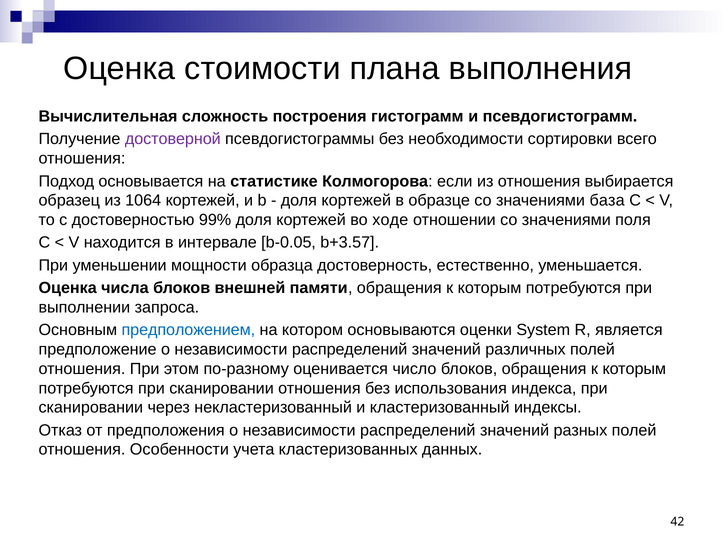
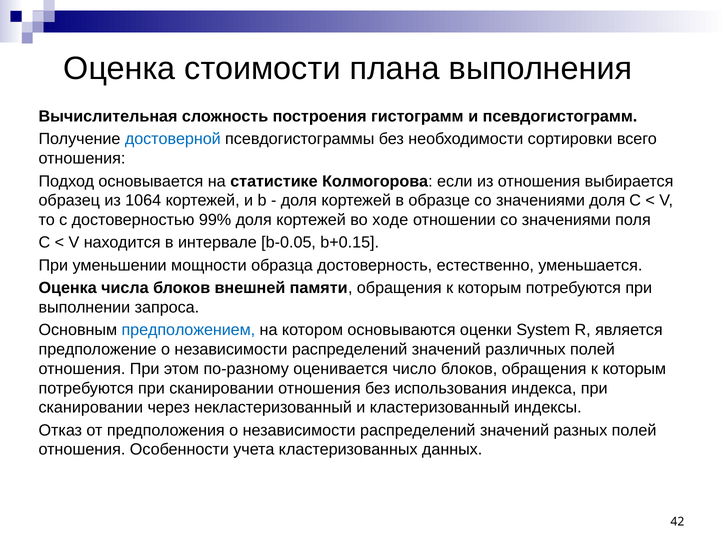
достоверной colour: purple -> blue
значениями база: база -> доля
b+3.57: b+3.57 -> b+0.15
